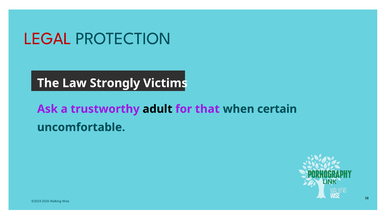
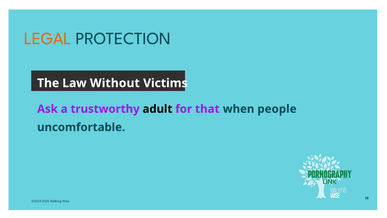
LEGAL colour: red -> orange
Strongly: Strongly -> Without
certain: certain -> people
